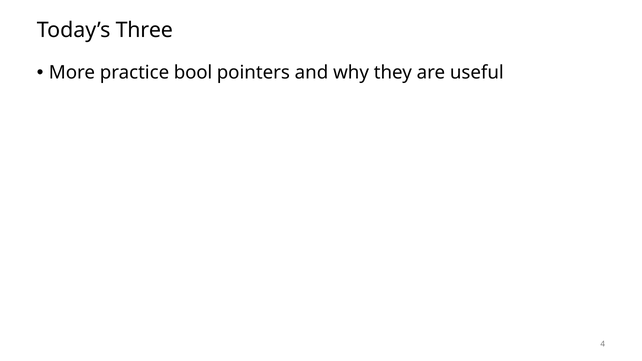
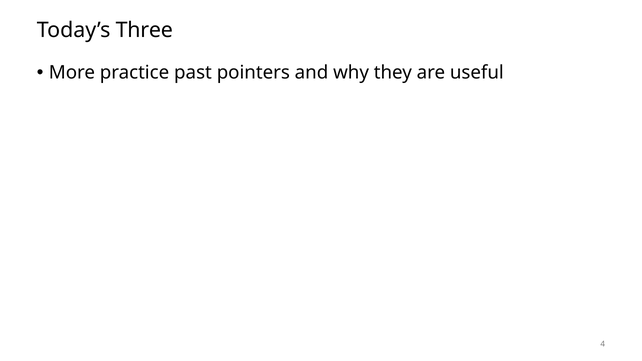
bool: bool -> past
